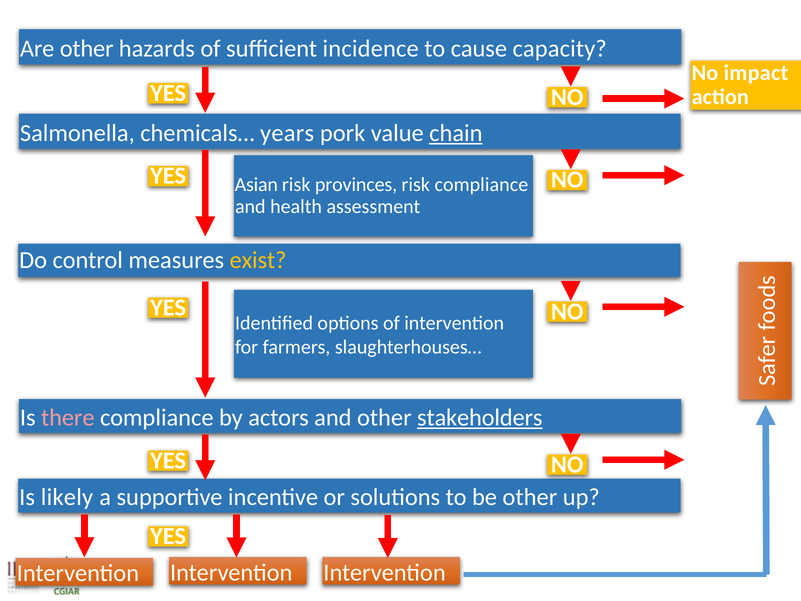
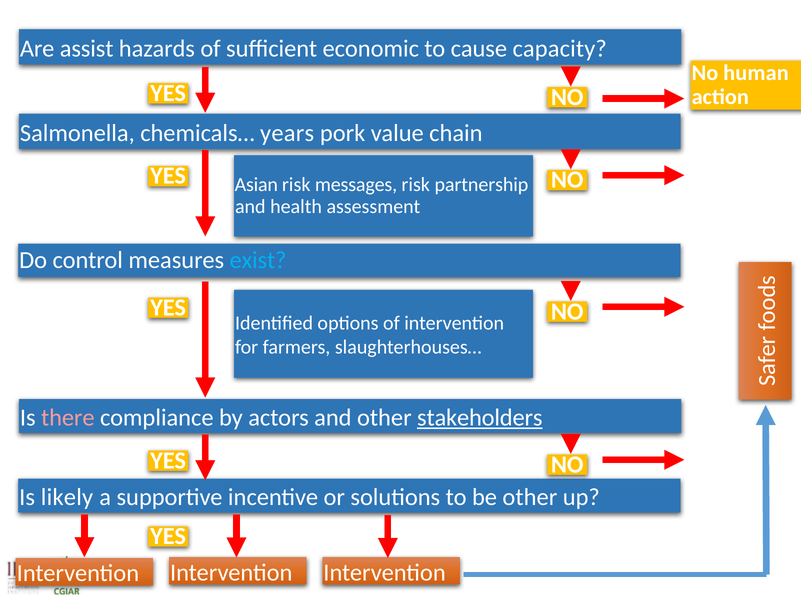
Are other: other -> assist
incidence: incidence -> economic
impact: impact -> human
chain underline: present -> none
provinces: provinces -> messages
risk compliance: compliance -> partnership
exist colour: yellow -> light blue
